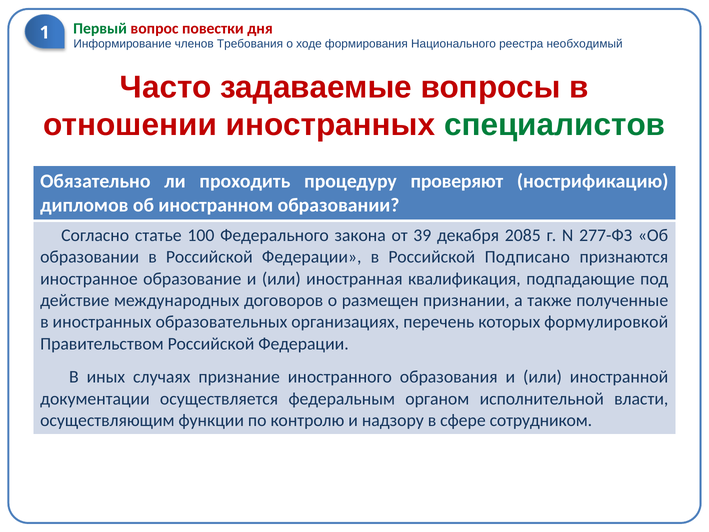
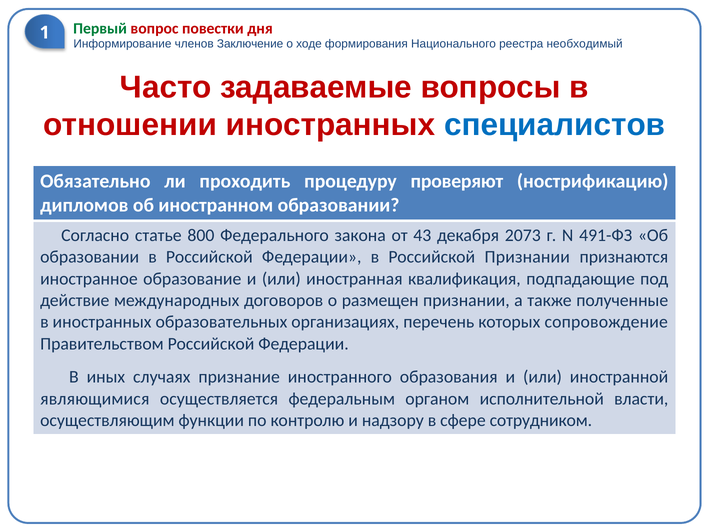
Требования: Требования -> Заключение
специалистов colour: green -> blue
100: 100 -> 800
39: 39 -> 43
2085: 2085 -> 2073
277-ФЗ: 277-ФЗ -> 491-ФЗ
Российской Подписано: Подписано -> Признании
формулировкой: формулировкой -> сопровождение
документации: документации -> являющимися
